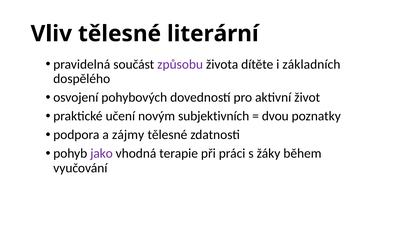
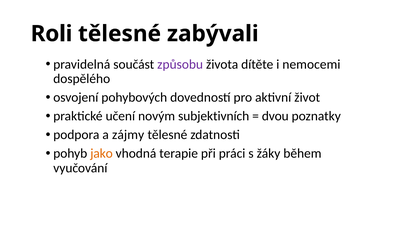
Vliv: Vliv -> Roli
literární: literární -> zabývali
základních: základních -> nemocemi
jako colour: purple -> orange
